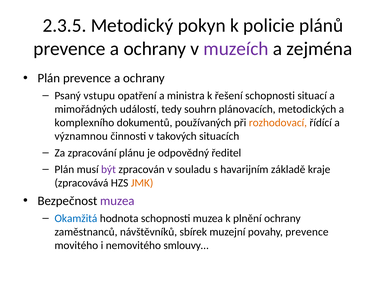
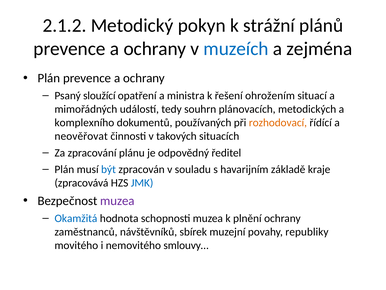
2.3.5: 2.3.5 -> 2.1.2
policie: policie -> strážní
muzeích colour: purple -> blue
vstupu: vstupu -> sloužící
řešení schopnosti: schopnosti -> ohrožením
významnou: významnou -> neověřovat
být colour: purple -> blue
JMK colour: orange -> blue
povahy prevence: prevence -> republiky
